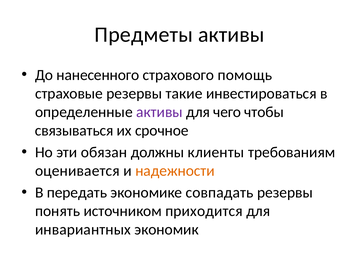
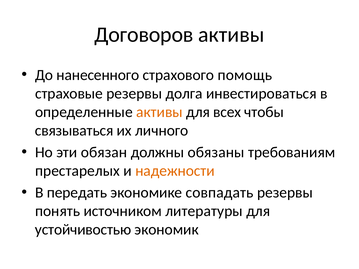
Предметы: Предметы -> Договоров
такие: такие -> долга
активы at (159, 112) colour: purple -> orange
чего: чего -> всех
срочное: срочное -> личного
клиенты: клиенты -> обязаны
оценивается: оценивается -> престарелых
приходится: приходится -> литературы
инвариантных: инвариантных -> устойчивостью
